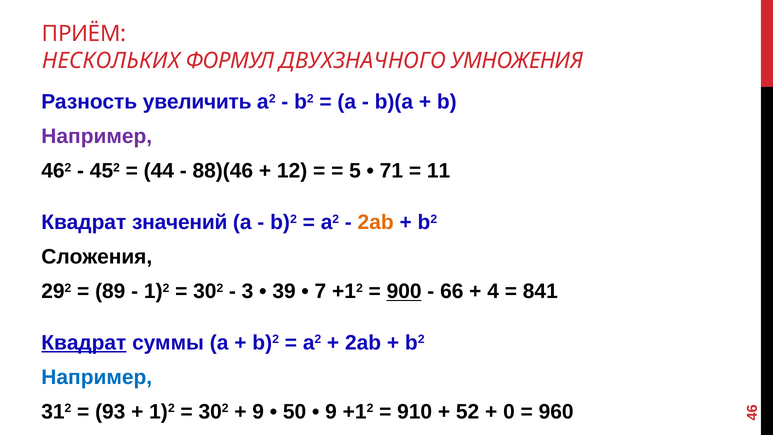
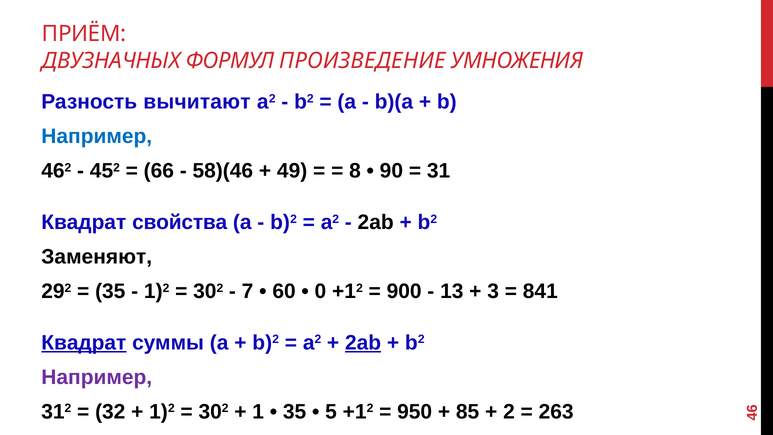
НЕСКОЛЬКИХ: НЕСКОЛЬКИХ -> ДВУЗНАЧНЫХ
ДВУХЗНАЧНОГО: ДВУХЗНАЧНОГО -> ПРОИЗВЕДЕНИЕ
увеличить: увеличить -> вычитают
Например at (97, 136) colour: purple -> blue
44: 44 -> 66
88)(46: 88)(46 -> 58)(46
12: 12 -> 49
5: 5 -> 8
71: 71 -> 90
11: 11 -> 31
значений: значений -> свойства
2ab at (376, 222) colour: orange -> black
Сложения: Сложения -> Заменяют
89 at (110, 291): 89 -> 35
3: 3 -> 7
39: 39 -> 60
7: 7 -> 0
900 underline: present -> none
66: 66 -> 13
4 at (493, 291): 4 -> 3
2ab at (363, 342) underline: none -> present
Например at (97, 377) colour: blue -> purple
93: 93 -> 32
9 at (258, 412): 9 -> 1
50 at (295, 412): 50 -> 35
9 at (331, 412): 9 -> 5
910: 910 -> 950
52: 52 -> 85
0: 0 -> 2
960: 960 -> 263
